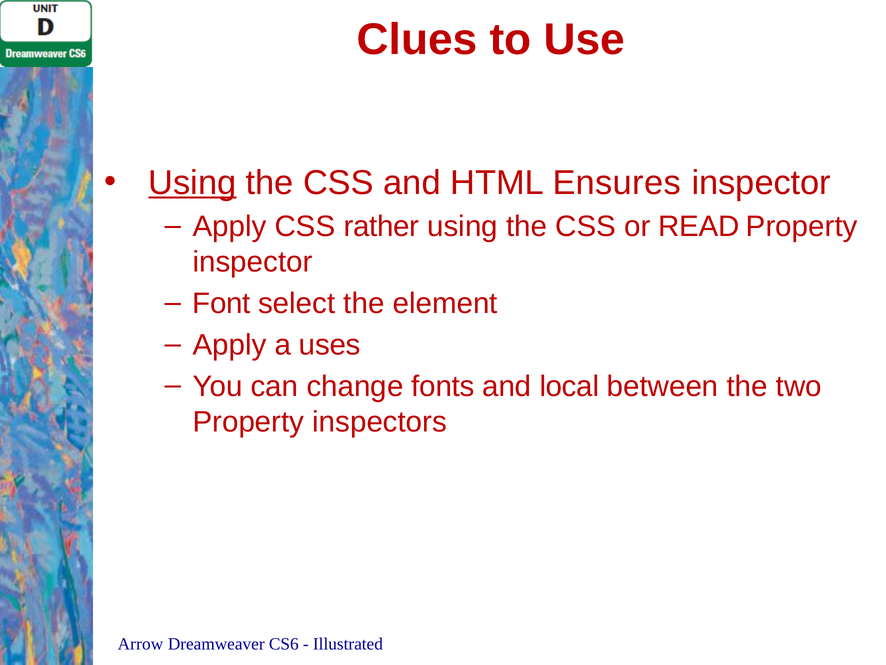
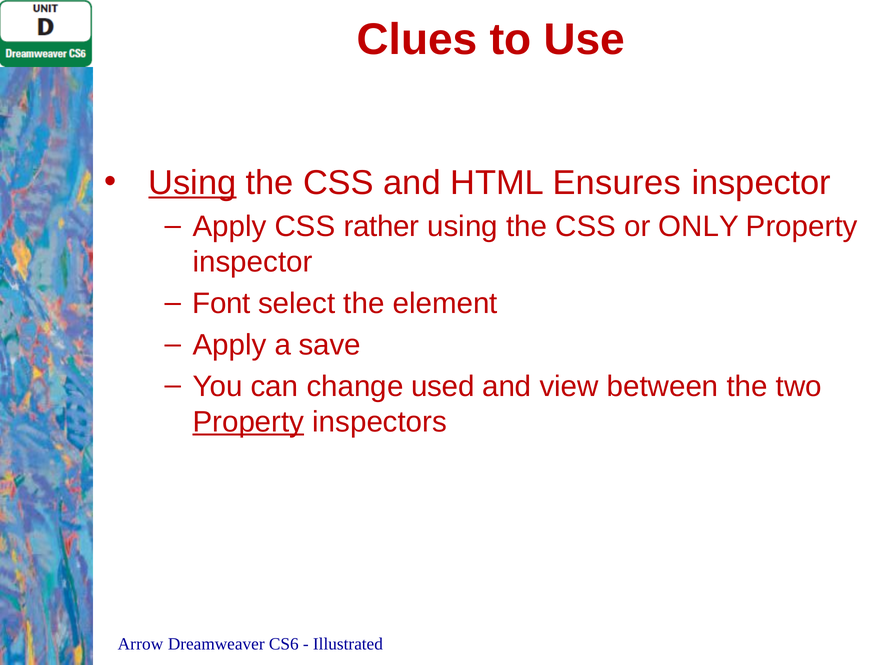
READ: READ -> ONLY
uses: uses -> save
fonts: fonts -> used
local: local -> view
Property at (248, 421) underline: none -> present
